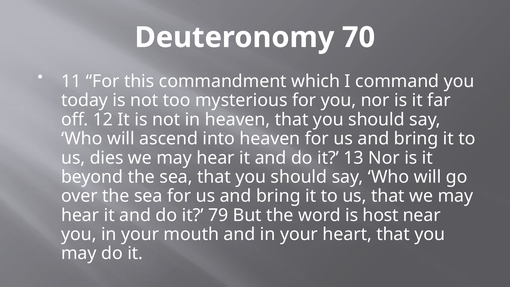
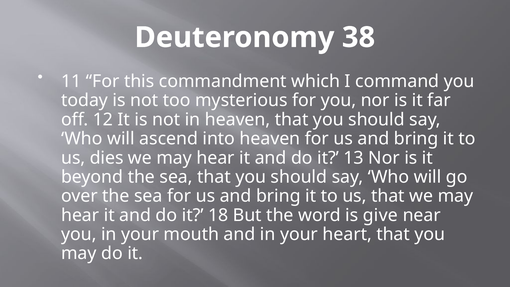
70: 70 -> 38
79: 79 -> 18
host: host -> give
